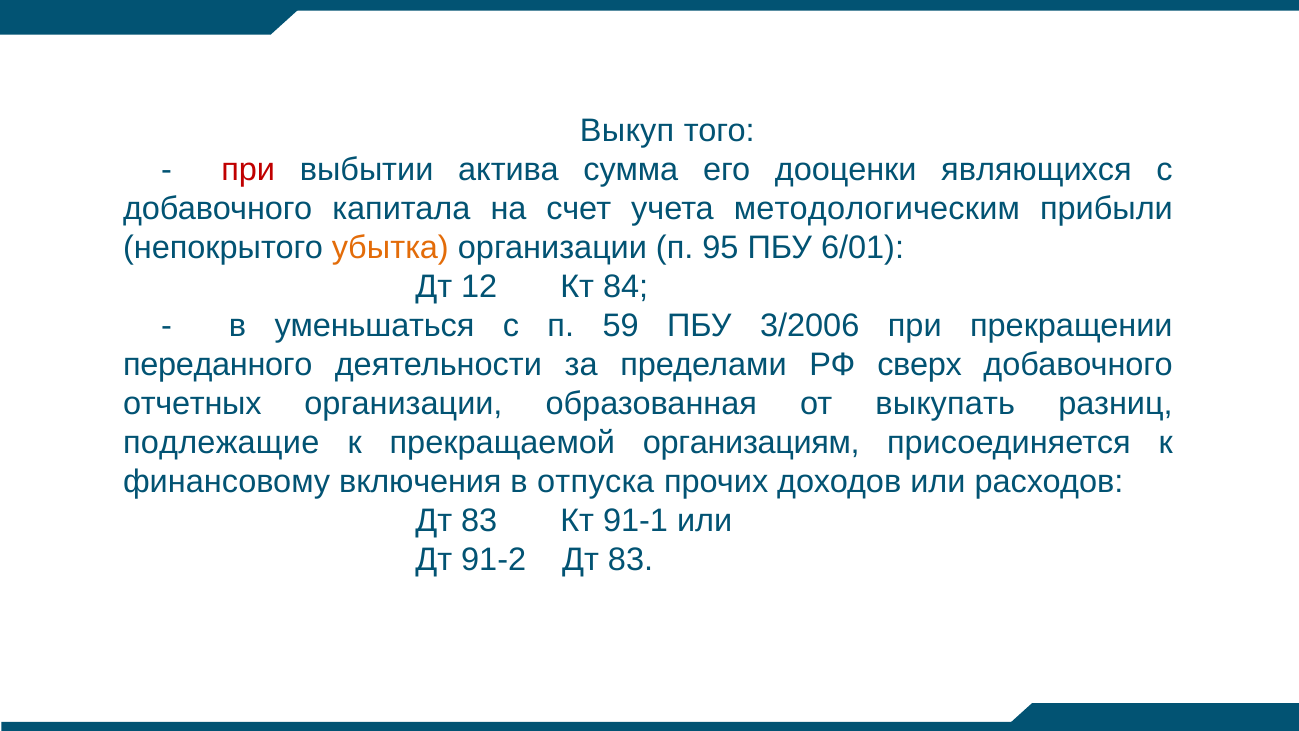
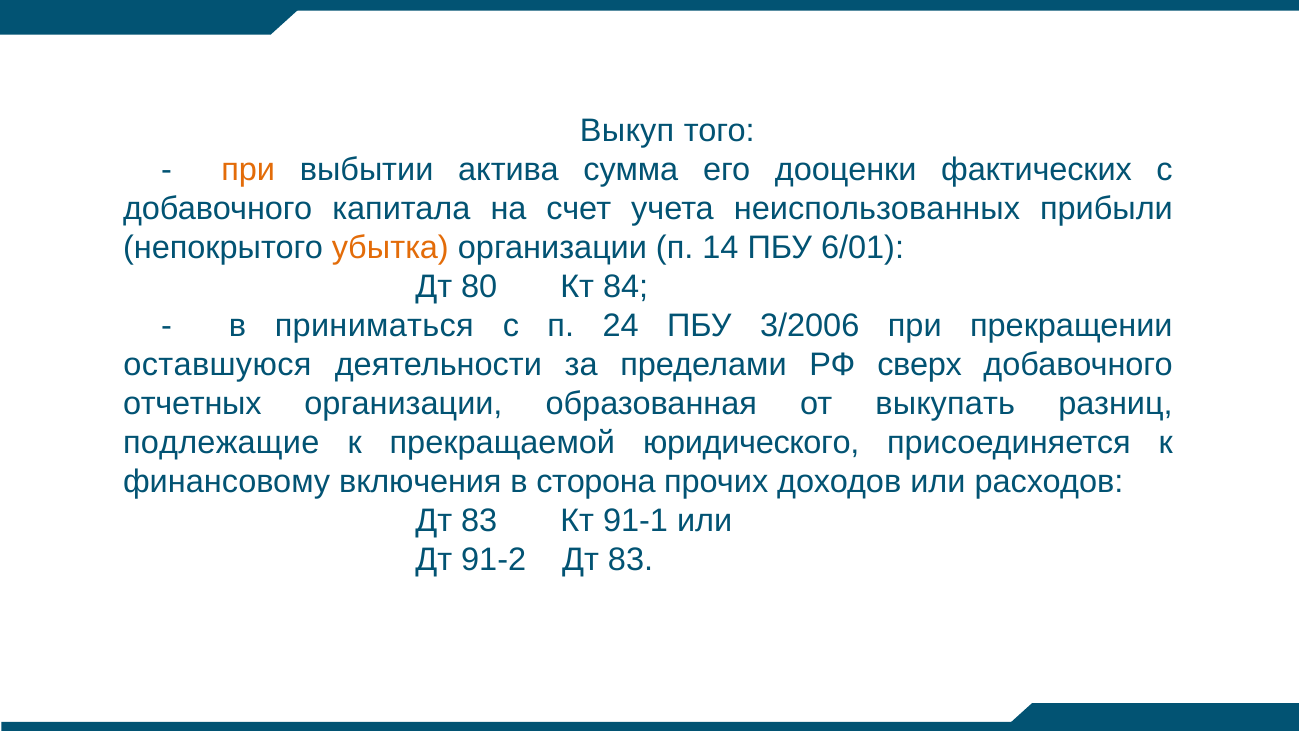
при at (248, 170) colour: red -> orange
являющихся: являющихся -> фактических
методологическим: методологическим -> неиспользованных
95: 95 -> 14
12: 12 -> 80
уменьшаться: уменьшаться -> приниматься
59: 59 -> 24
переданного: переданного -> оставшуюся
организациям: организациям -> юридического
отпуска: отпуска -> сторона
